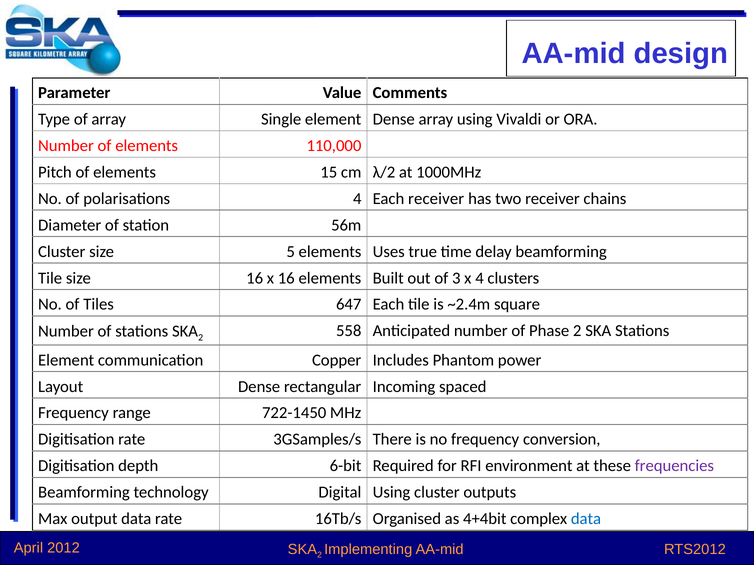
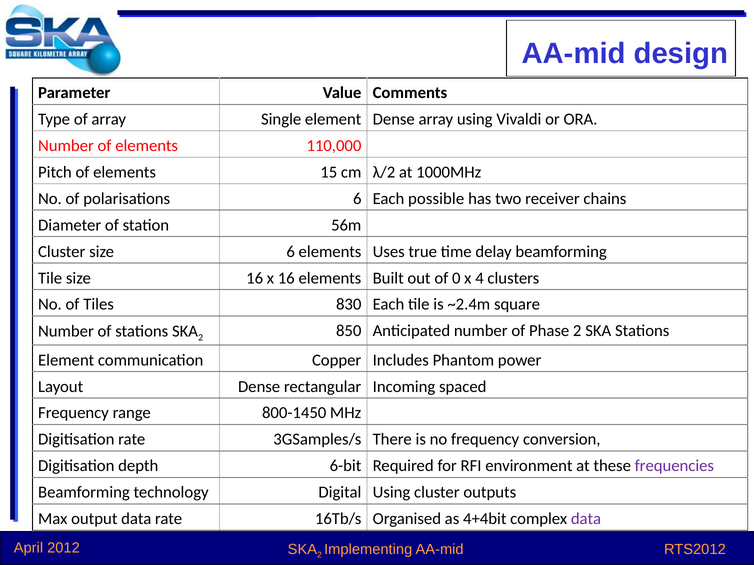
polarisations 4: 4 -> 6
Each receiver: receiver -> possible
size 5: 5 -> 6
3: 3 -> 0
647: 647 -> 830
558: 558 -> 850
722-1450: 722-1450 -> 800-1450
data at (586, 519) colour: blue -> purple
